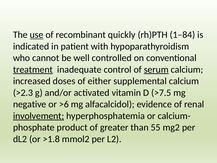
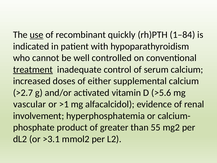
serum underline: present -> none
>2.3: >2.3 -> >2.7
>7.5: >7.5 -> >5.6
negative: negative -> vascular
>6: >6 -> >1
involvement underline: present -> none
>1.8: >1.8 -> >3.1
